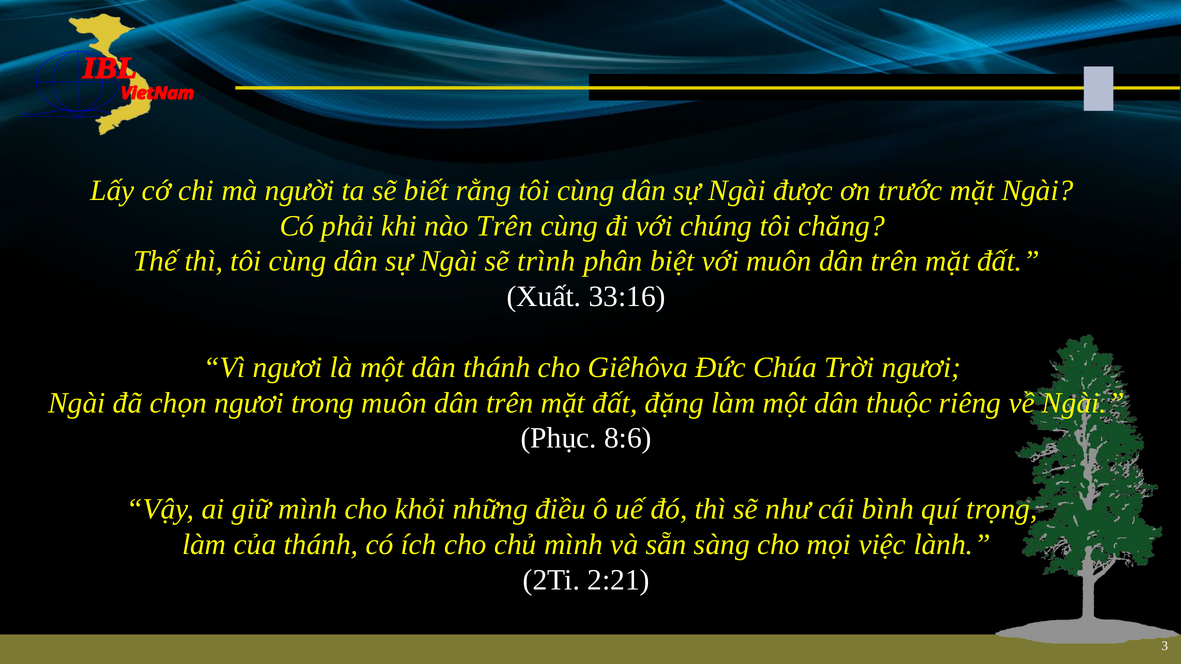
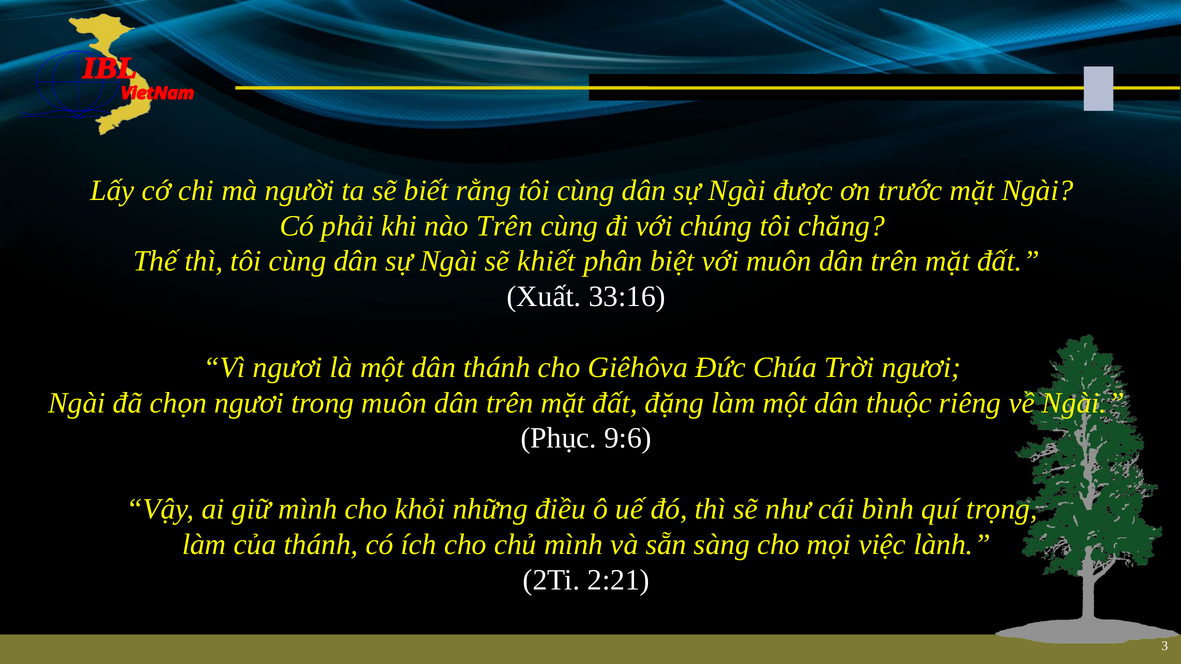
trình: trình -> khiết
8:6: 8:6 -> 9:6
